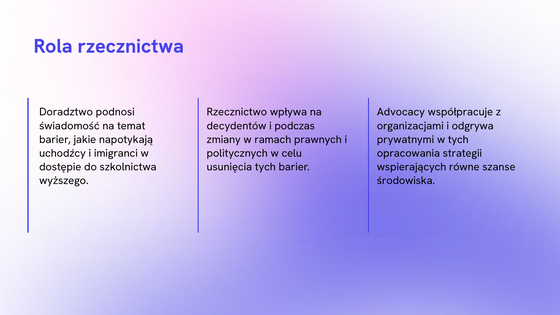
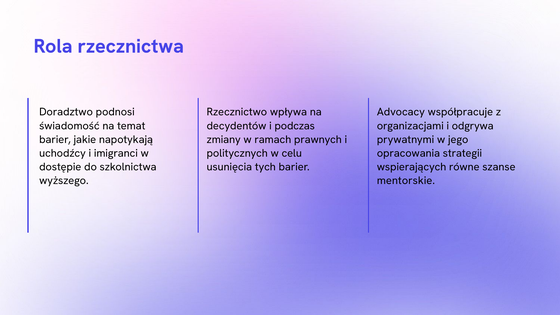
w tych: tych -> jego
środowiska: środowiska -> mentorskie
